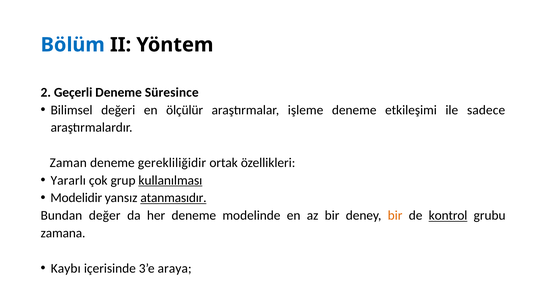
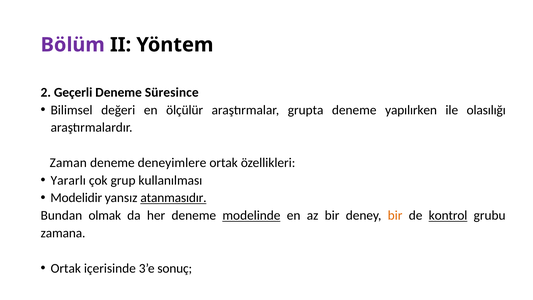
Bölüm colour: blue -> purple
işleme: işleme -> grupta
etkileşimi: etkileşimi -> yapılırken
sadece: sadece -> olasılığı
gerekliliğidir: gerekliliğidir -> deneyimlere
kullanılması underline: present -> none
değer: değer -> olmak
modelinde underline: none -> present
Kaybı at (66, 268): Kaybı -> Ortak
araya: araya -> sonuç
